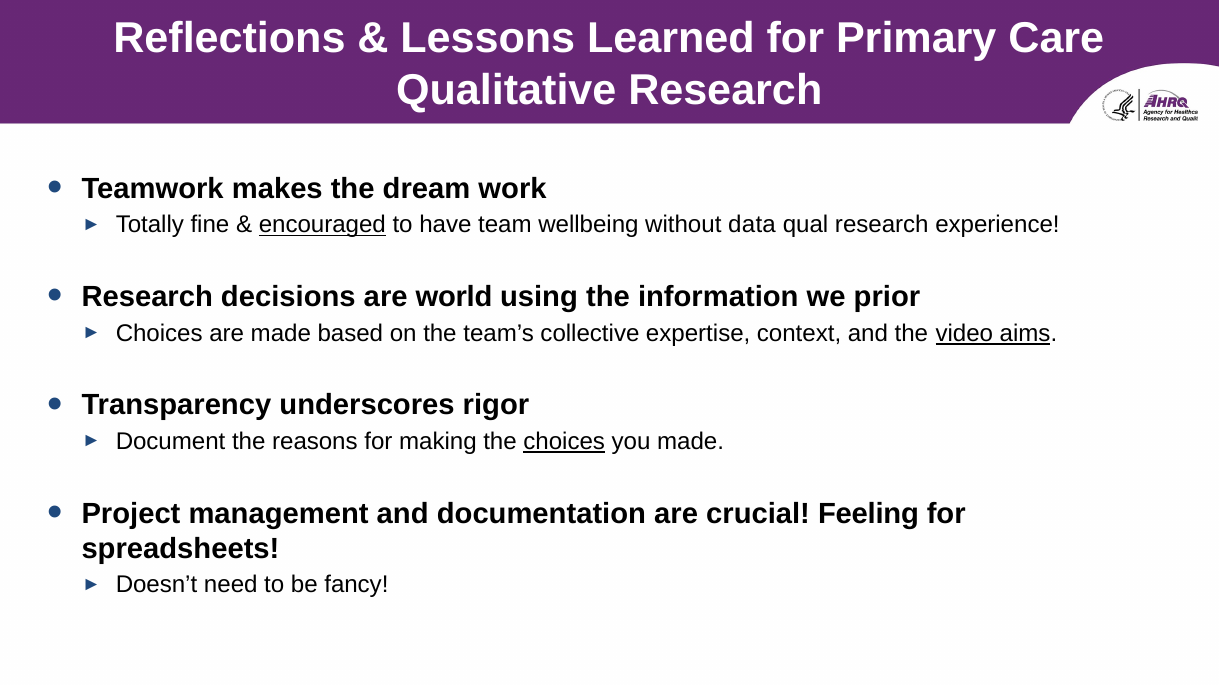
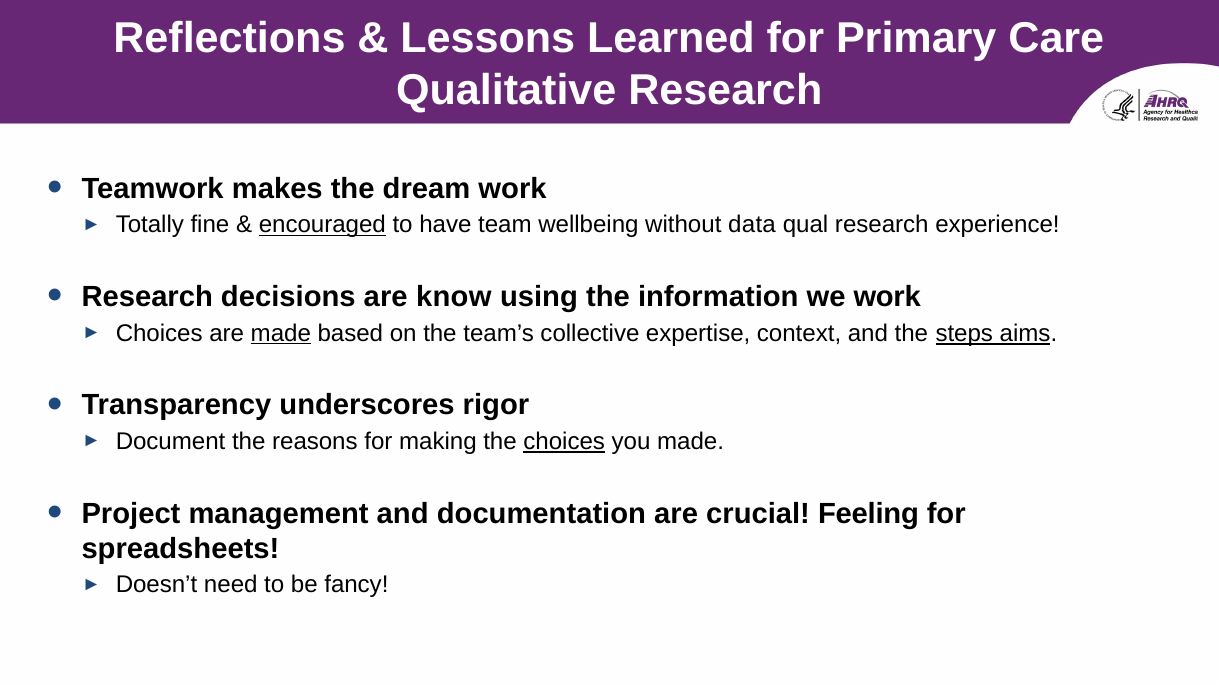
world: world -> know
we prior: prior -> work
made at (281, 334) underline: none -> present
video: video -> steps
